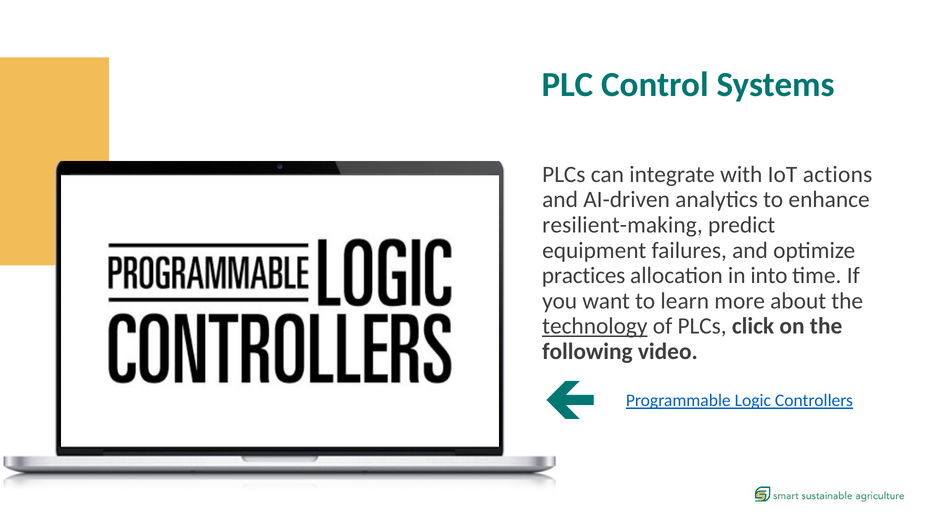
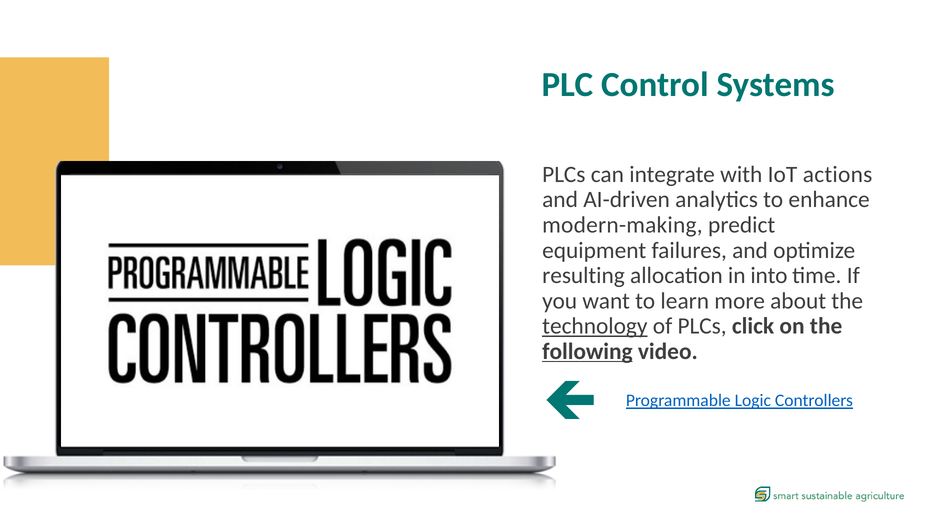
resilient-making: resilient-making -> modern-making
practices: practices -> resulting
following underline: none -> present
